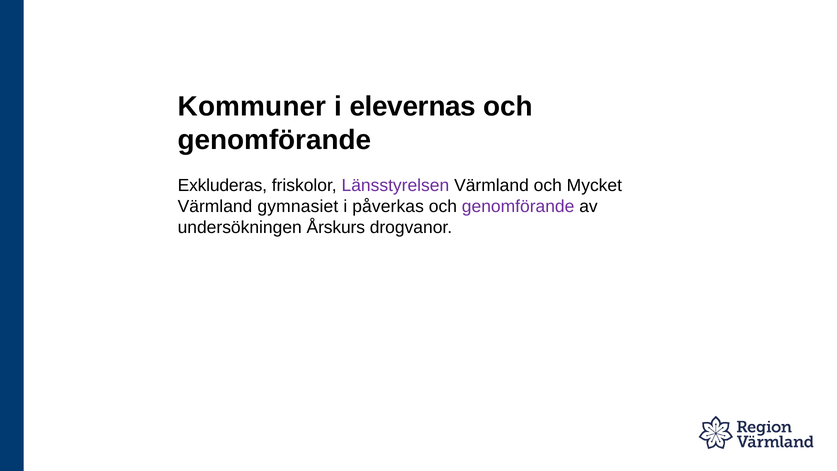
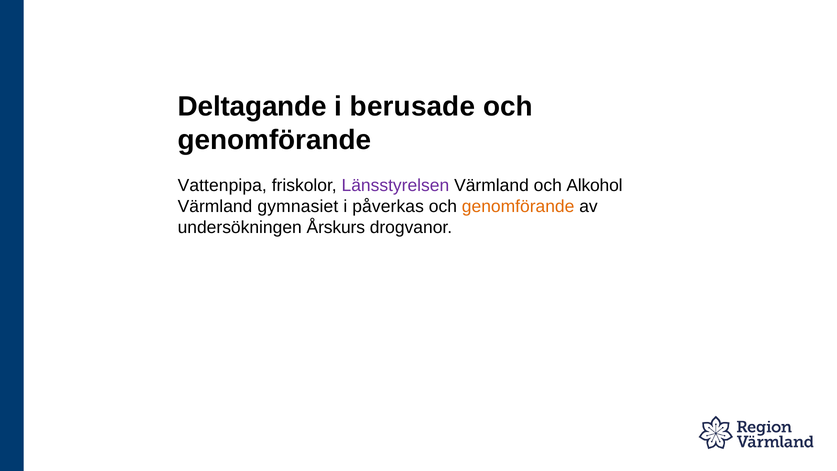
Kommuner: Kommuner -> Deltagande
elevernas: elevernas -> berusade
Exkluderas: Exkluderas -> Vattenpipa
Mycket: Mycket -> Alkohol
genomförande at (518, 206) colour: purple -> orange
